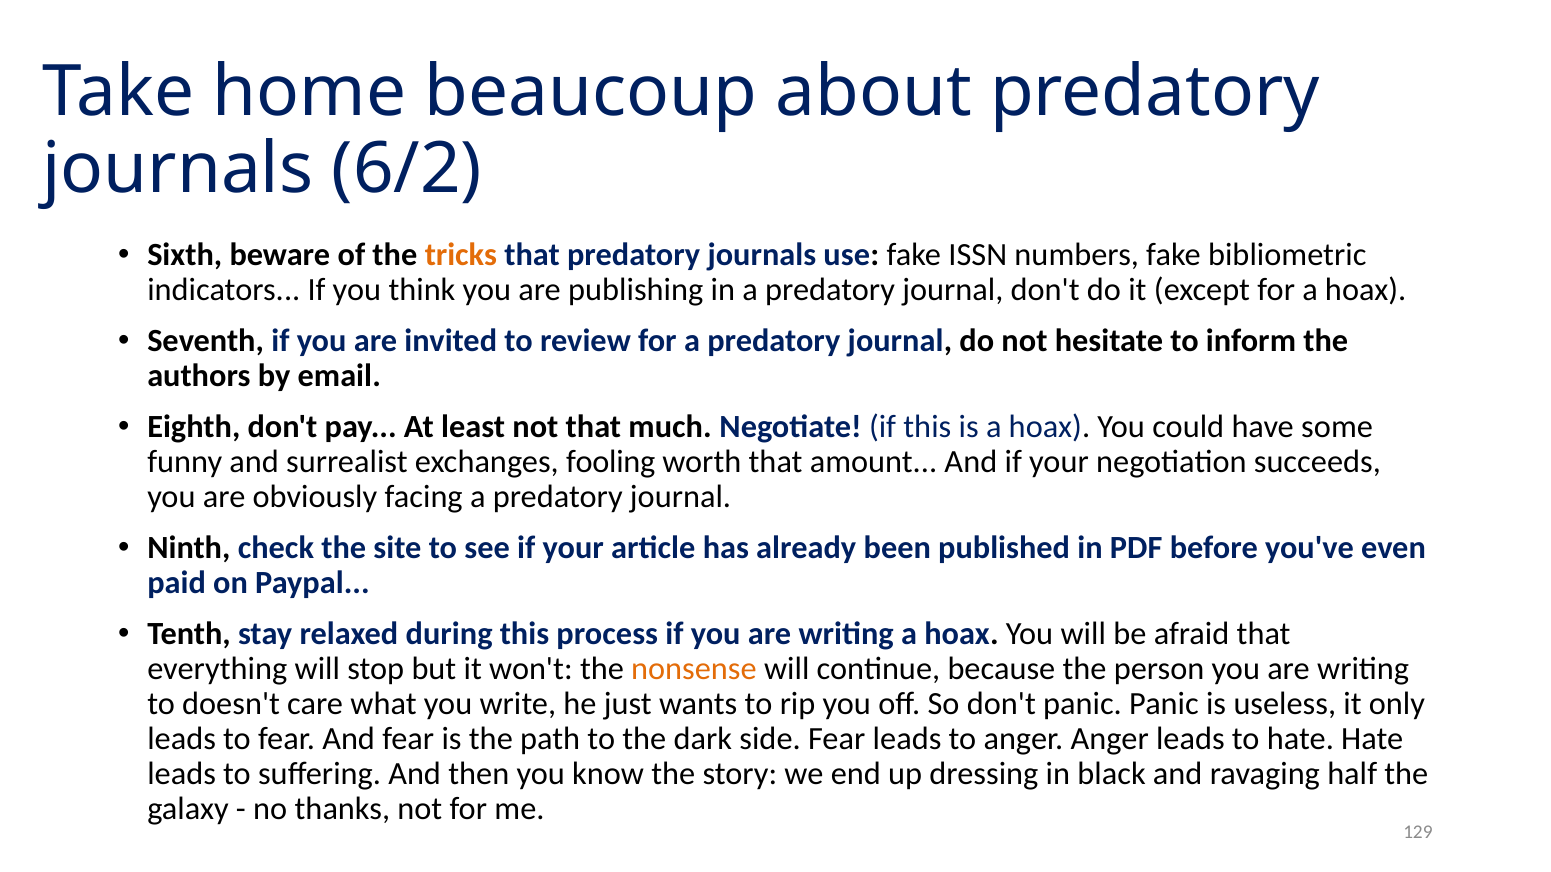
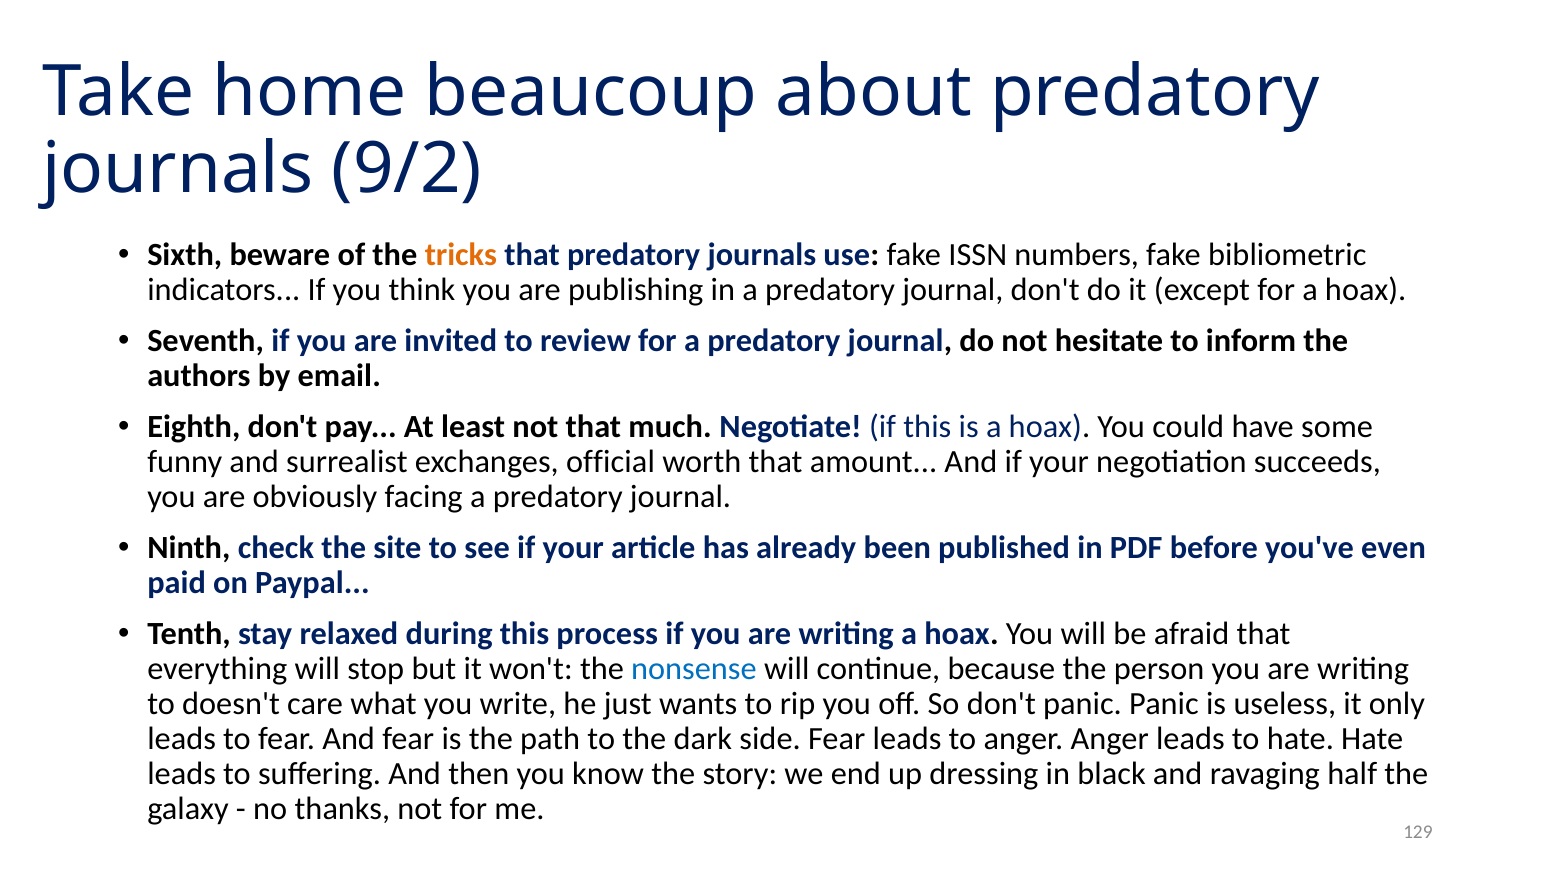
6/2: 6/2 -> 9/2
fooling: fooling -> official
nonsense colour: orange -> blue
